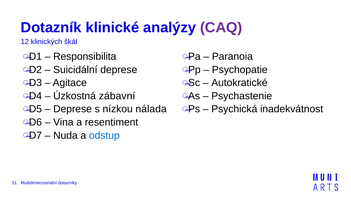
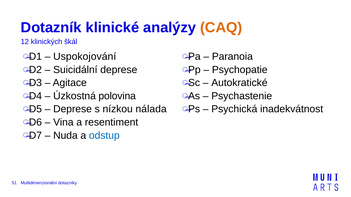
CAQ colour: purple -> orange
Responsibilita: Responsibilita -> Uspokojování
zábavní: zábavní -> polovina
